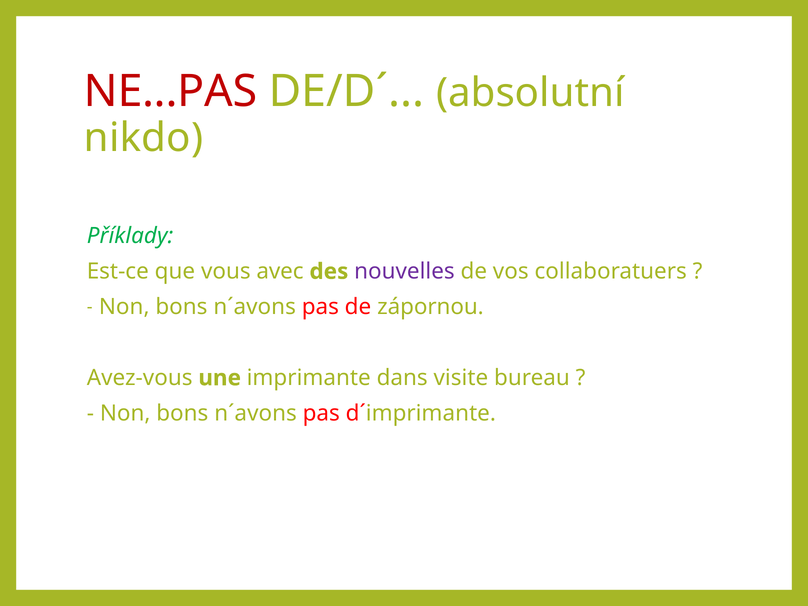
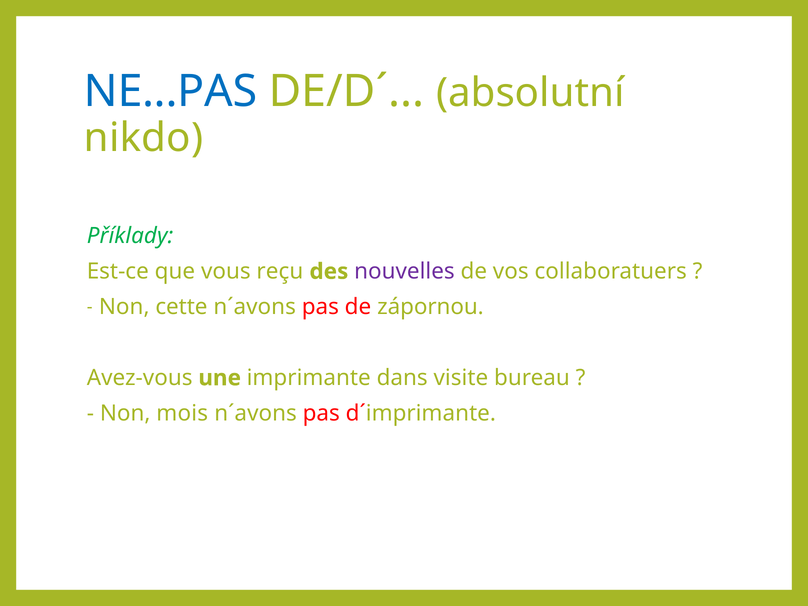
NE...PAS colour: red -> blue
avec: avec -> reçu
bons at (181, 307): bons -> cette
bons at (182, 413): bons -> mois
